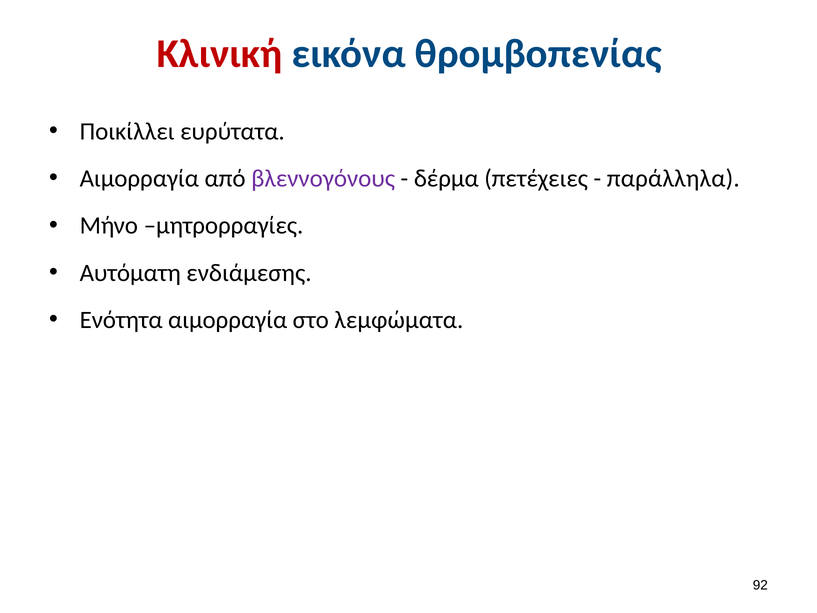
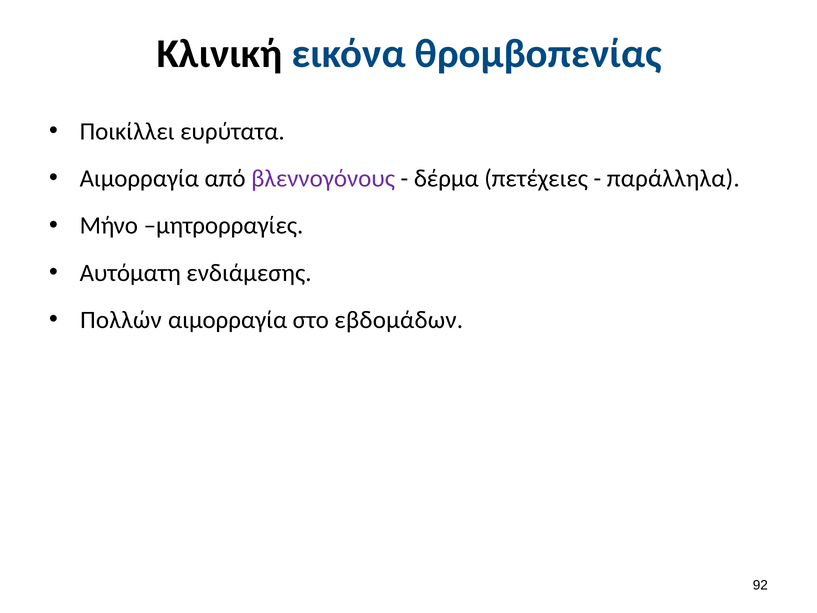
Κλινική colour: red -> black
Ενότητα: Ενότητα -> Πολλών
λεμφώματα: λεμφώματα -> εβδομάδων
